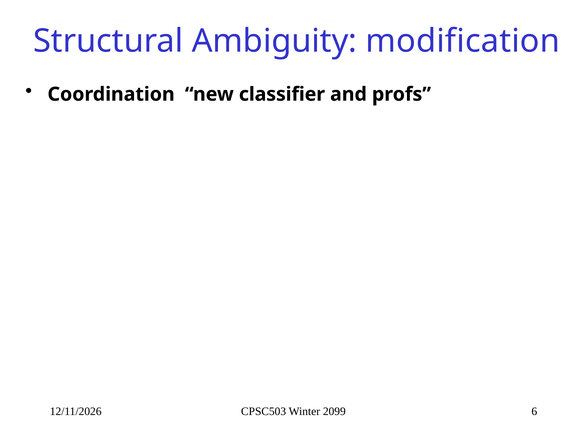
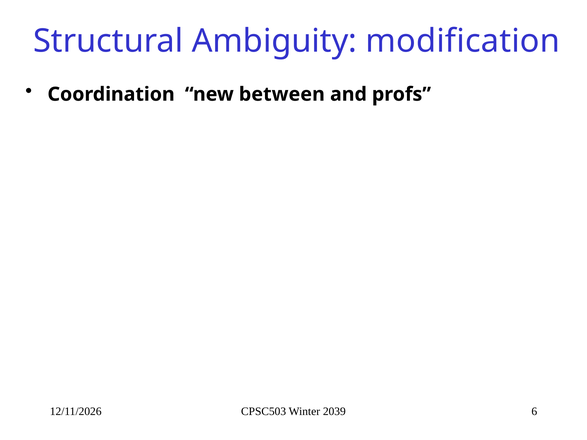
classifier: classifier -> between
2099: 2099 -> 2039
